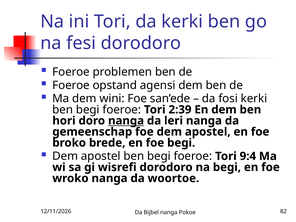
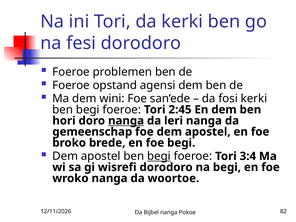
2:39: 2:39 -> 2:45
begi at (159, 156) underline: none -> present
9:4: 9:4 -> 3:4
